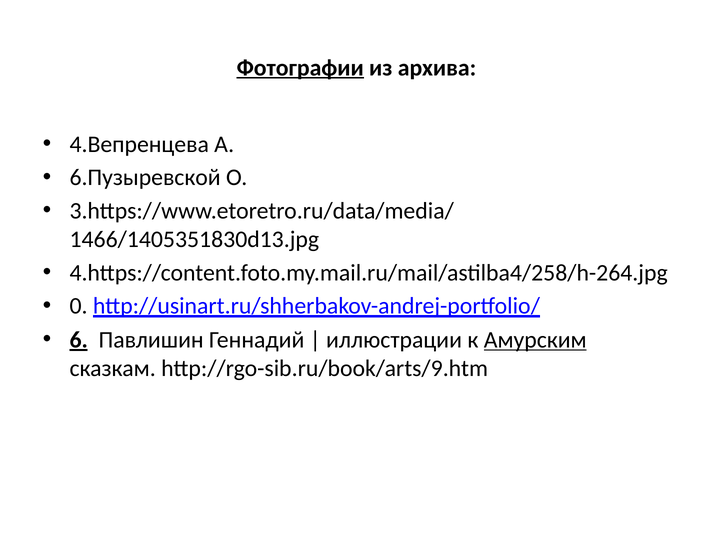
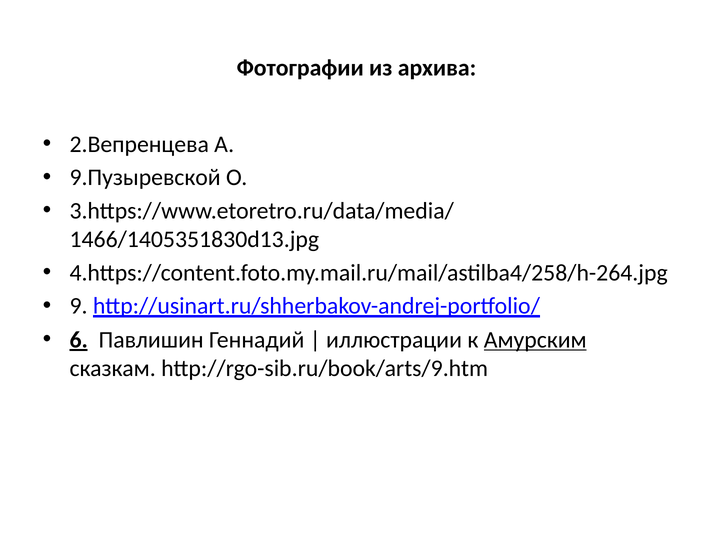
Фотографии underline: present -> none
4.Вепренцева: 4.Вепренцева -> 2.Вепренцева
6.Пузыревской: 6.Пузыревской -> 9.Пузыревской
0: 0 -> 9
